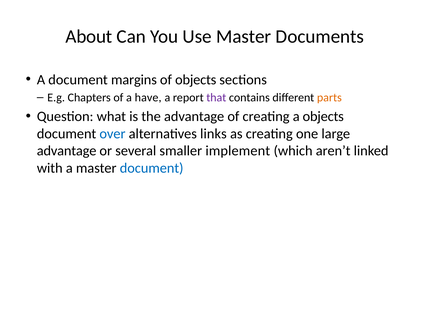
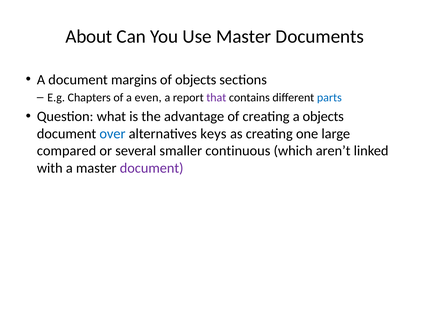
have: have -> even
parts colour: orange -> blue
links: links -> keys
advantage at (67, 151): advantage -> compared
implement: implement -> continuous
document at (152, 168) colour: blue -> purple
